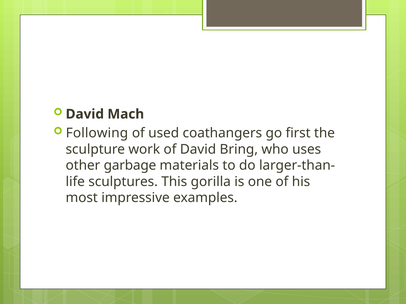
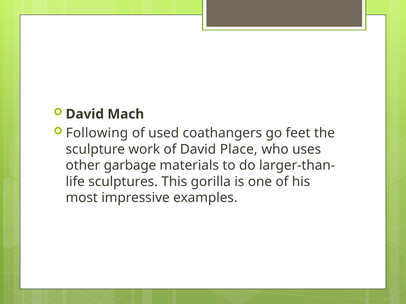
first: first -> feet
Bring: Bring -> Place
